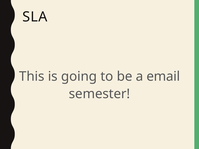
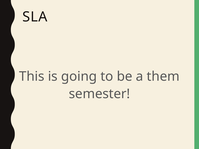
email: email -> them
